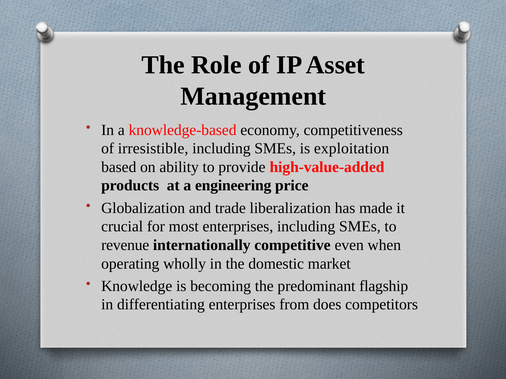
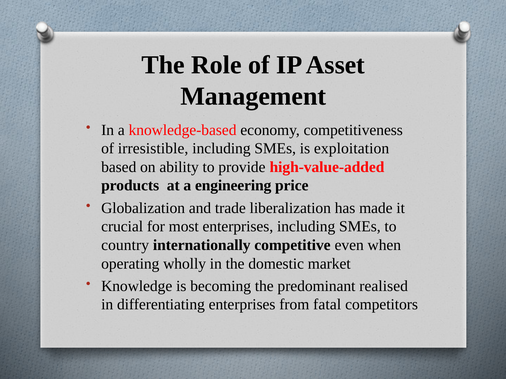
revenue: revenue -> country
flagship: flagship -> realised
does: does -> fatal
